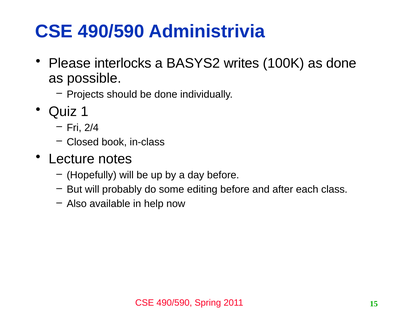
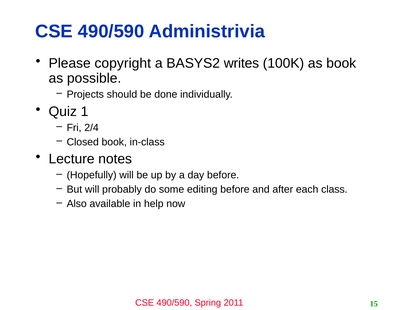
interlocks: interlocks -> copyright
as done: done -> book
